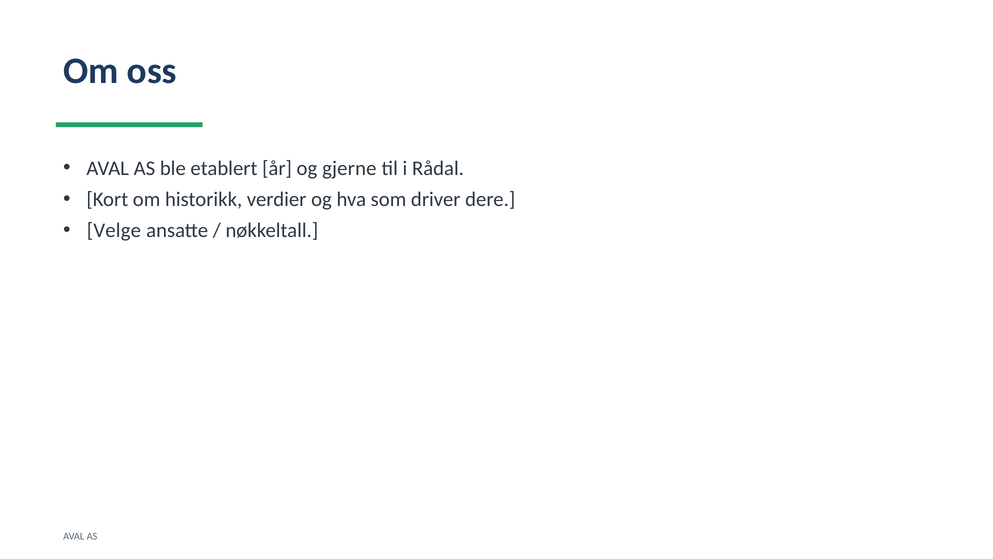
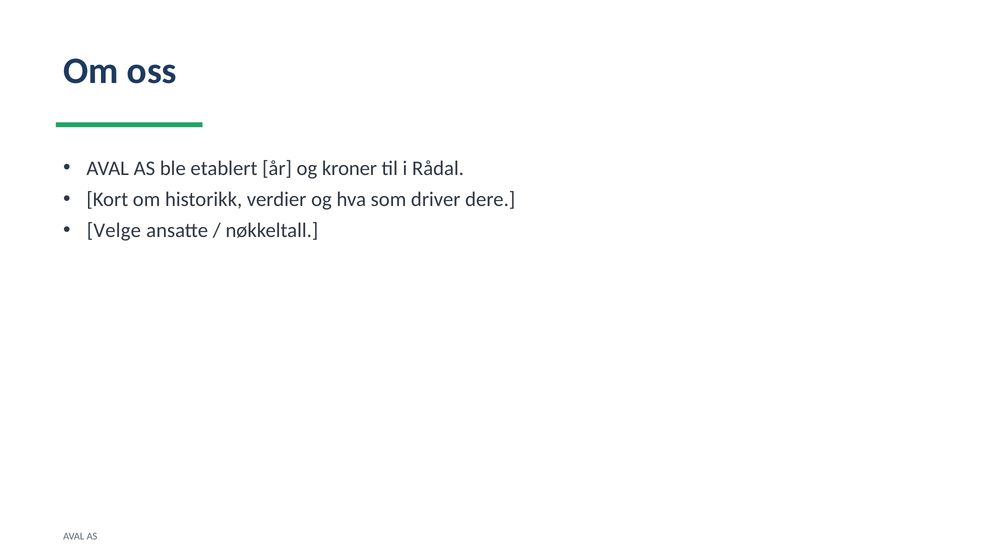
gjerne: gjerne -> kroner
